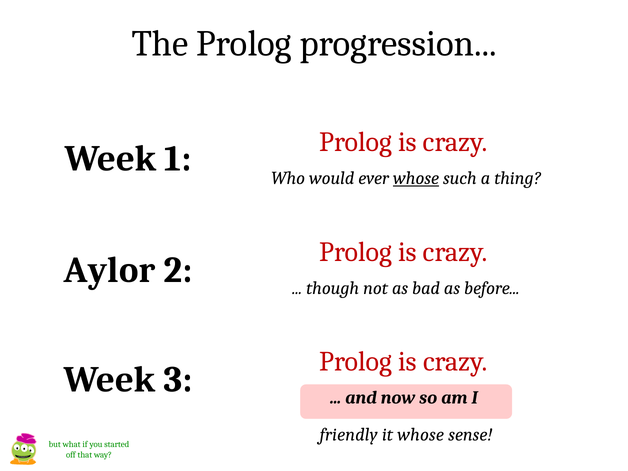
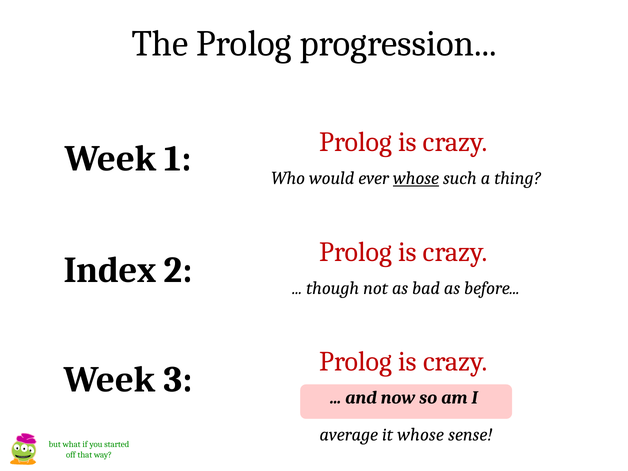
Aylor: Aylor -> Index
friendly: friendly -> average
